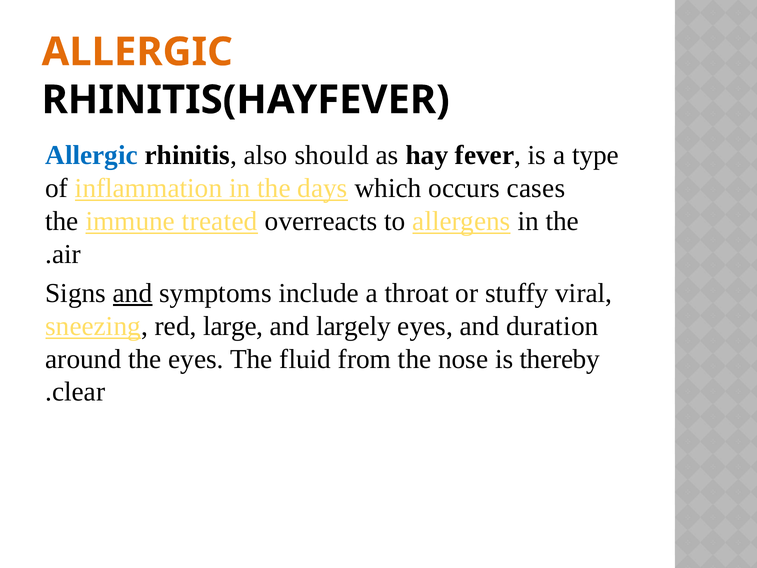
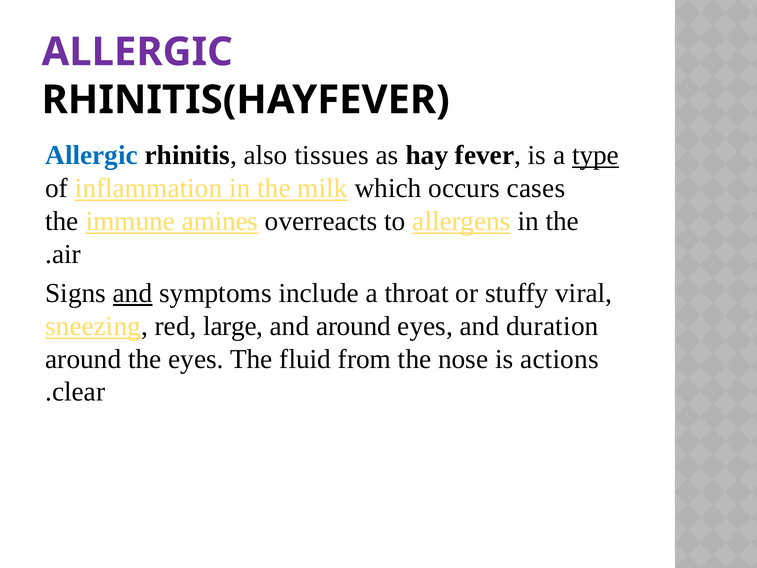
ALLERGIC at (137, 52) colour: orange -> purple
should: should -> tissues
type underline: none -> present
days: days -> milk
treated: treated -> amines
and largely: largely -> around
thereby: thereby -> actions
